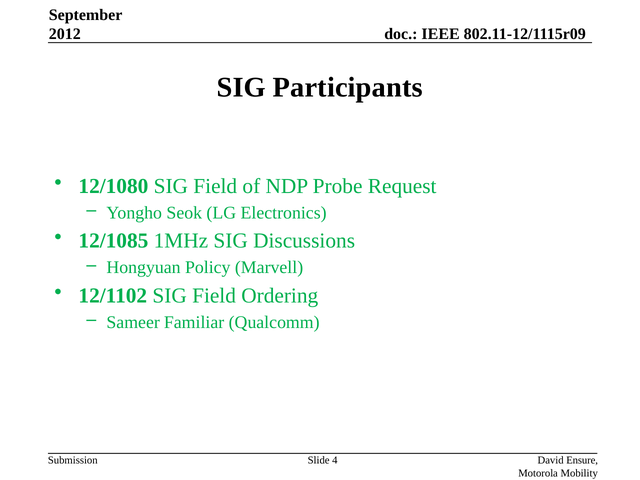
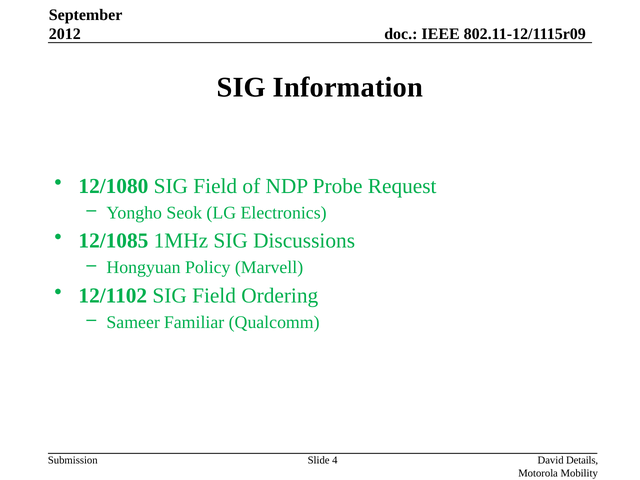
Participants: Participants -> Information
Ensure: Ensure -> Details
